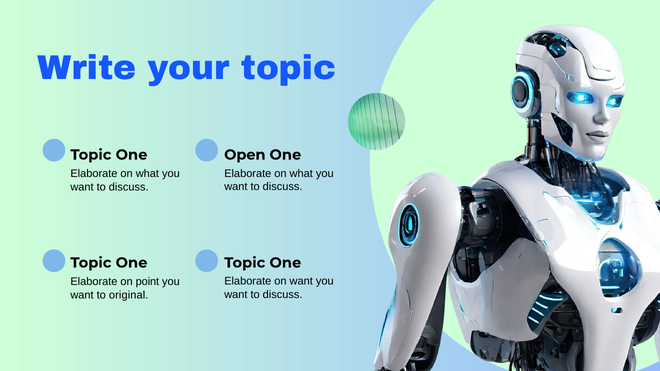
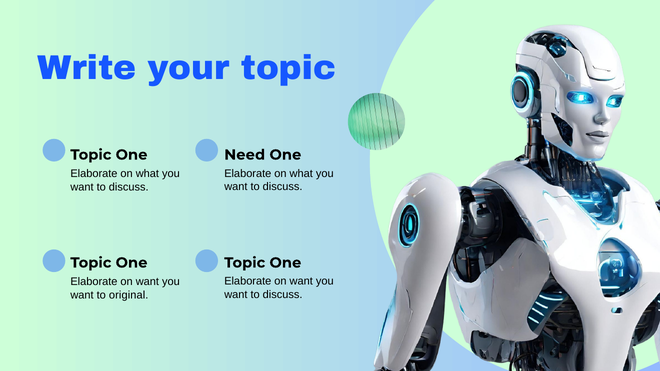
Open: Open -> Need
point at (147, 282): point -> want
